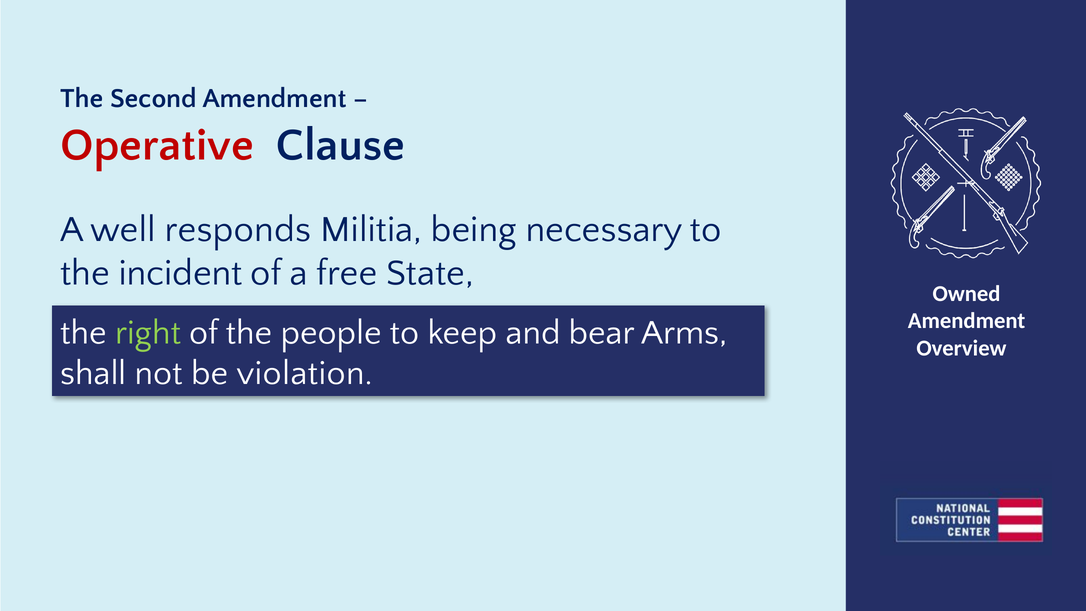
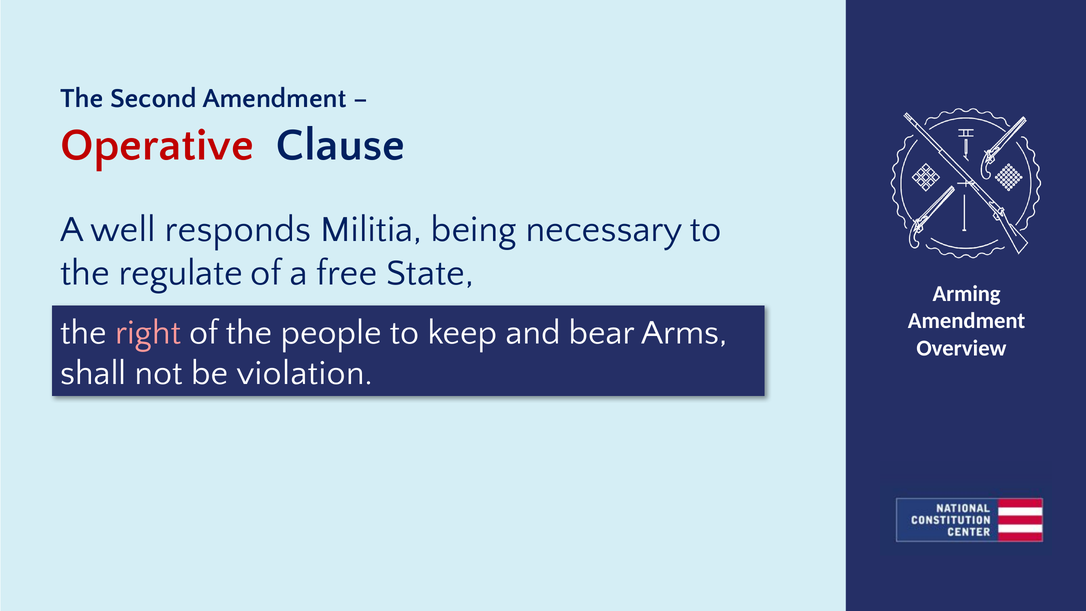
incident: incident -> regulate
Owned: Owned -> Arming
right colour: light green -> pink
